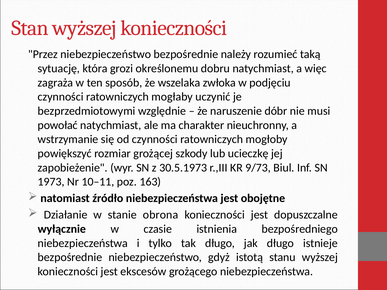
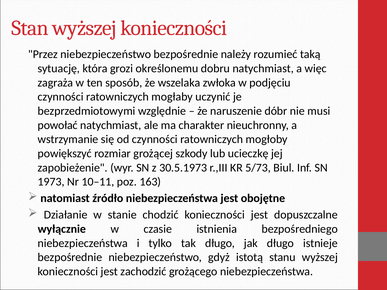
9/73: 9/73 -> 5/73
obrona: obrona -> chodzić
ekscesów: ekscesów -> zachodzić
